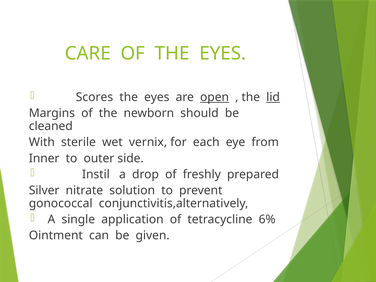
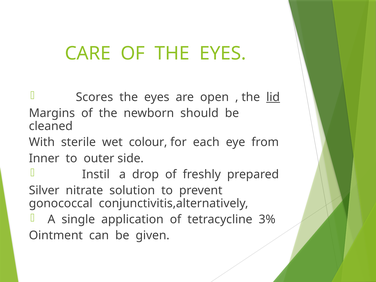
open underline: present -> none
vernix: vernix -> colour
6%: 6% -> 3%
